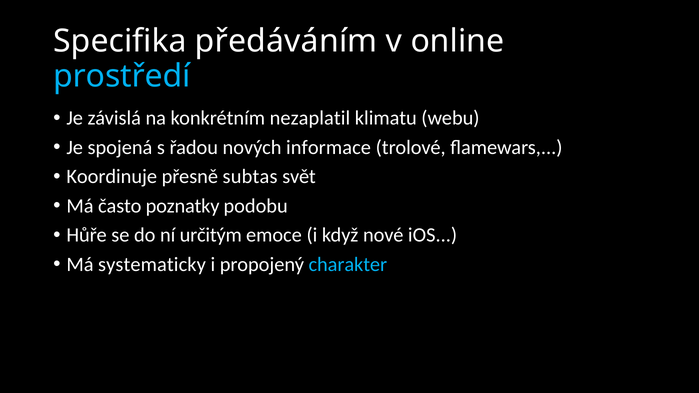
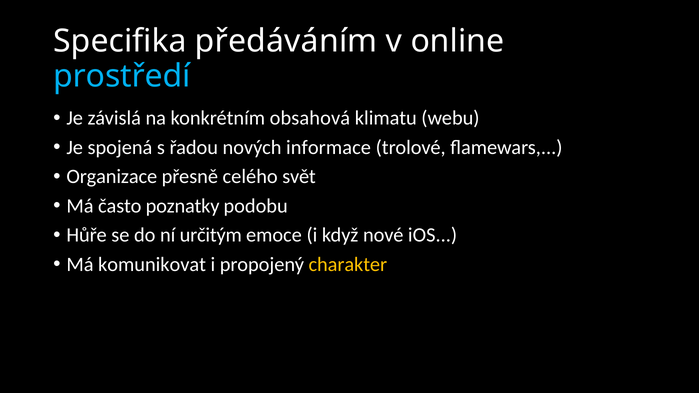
nezaplatil: nezaplatil -> obsahová
Koordinuje: Koordinuje -> Organizace
subtas: subtas -> celého
systematicky: systematicky -> komunikovat
charakter colour: light blue -> yellow
